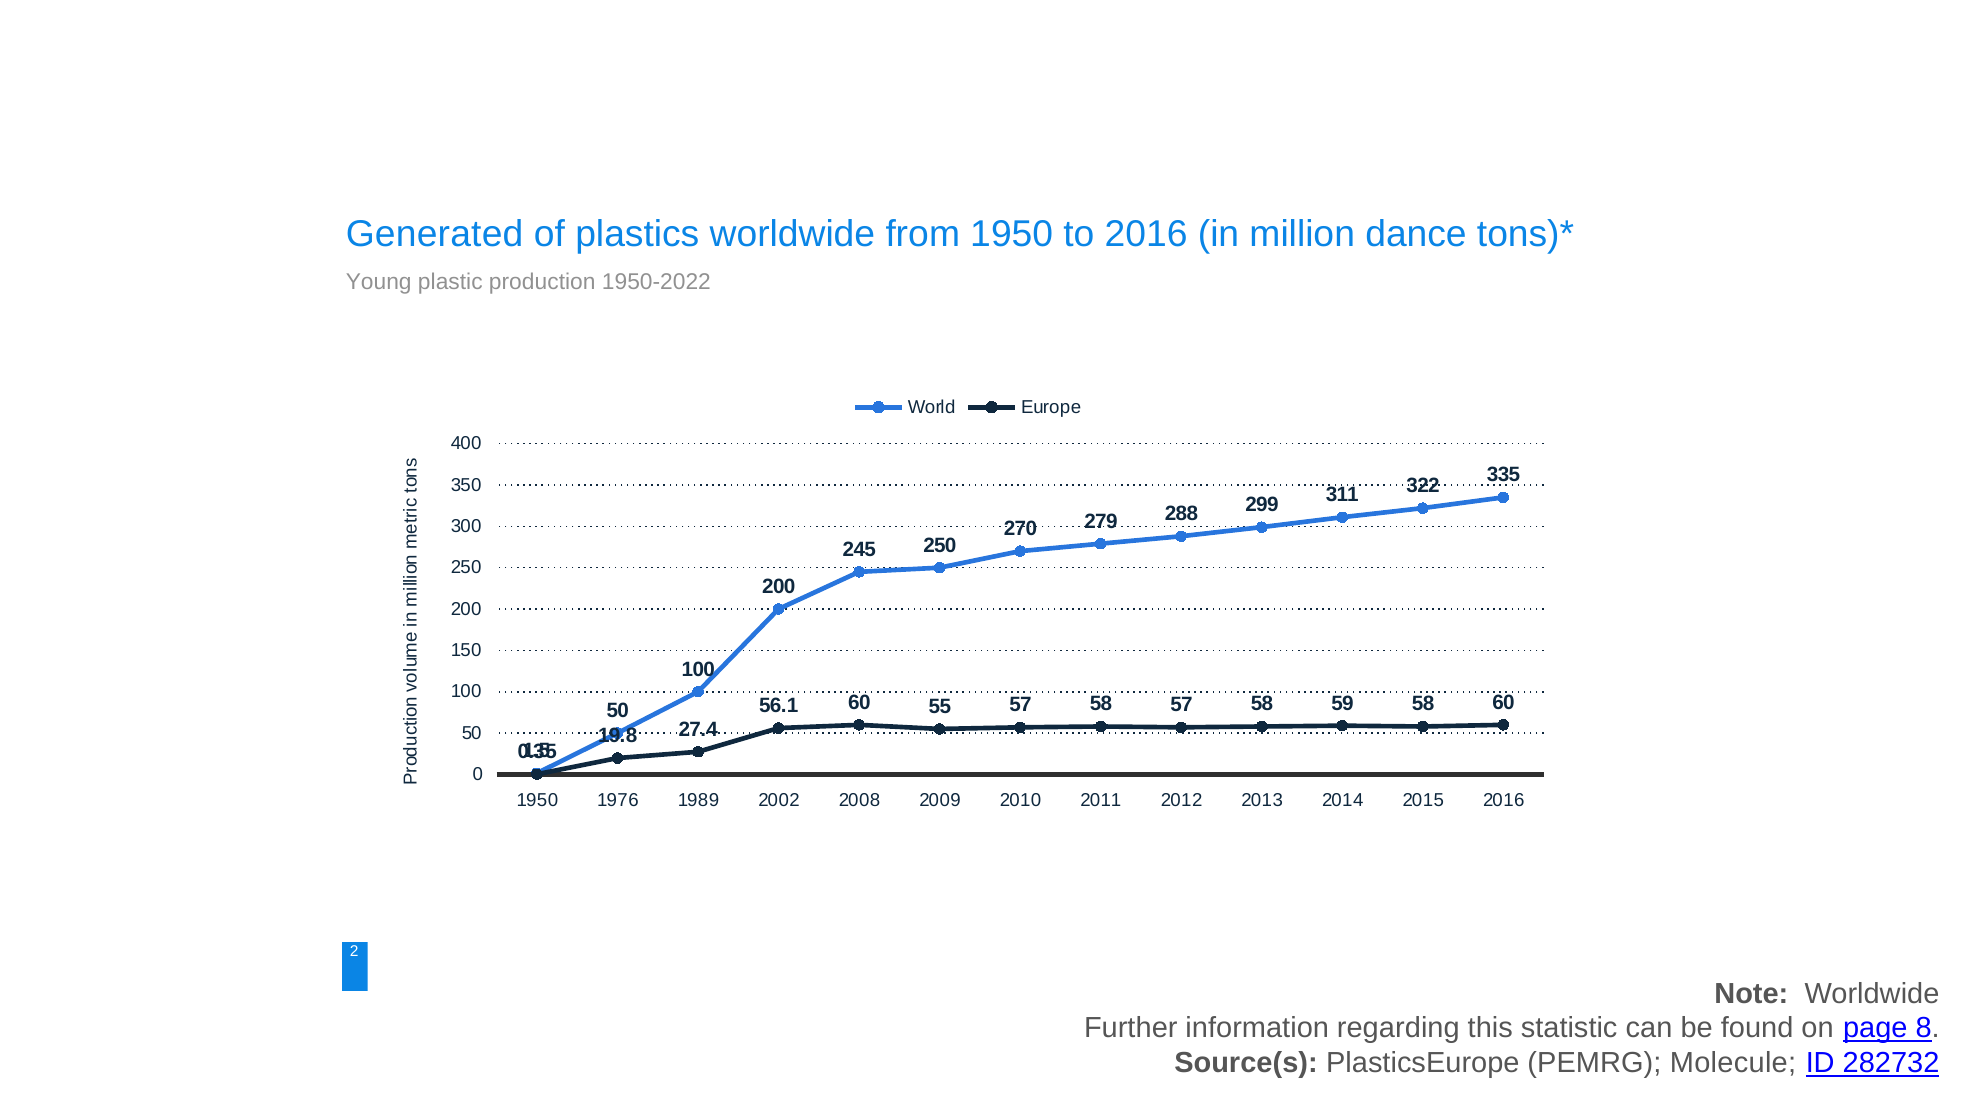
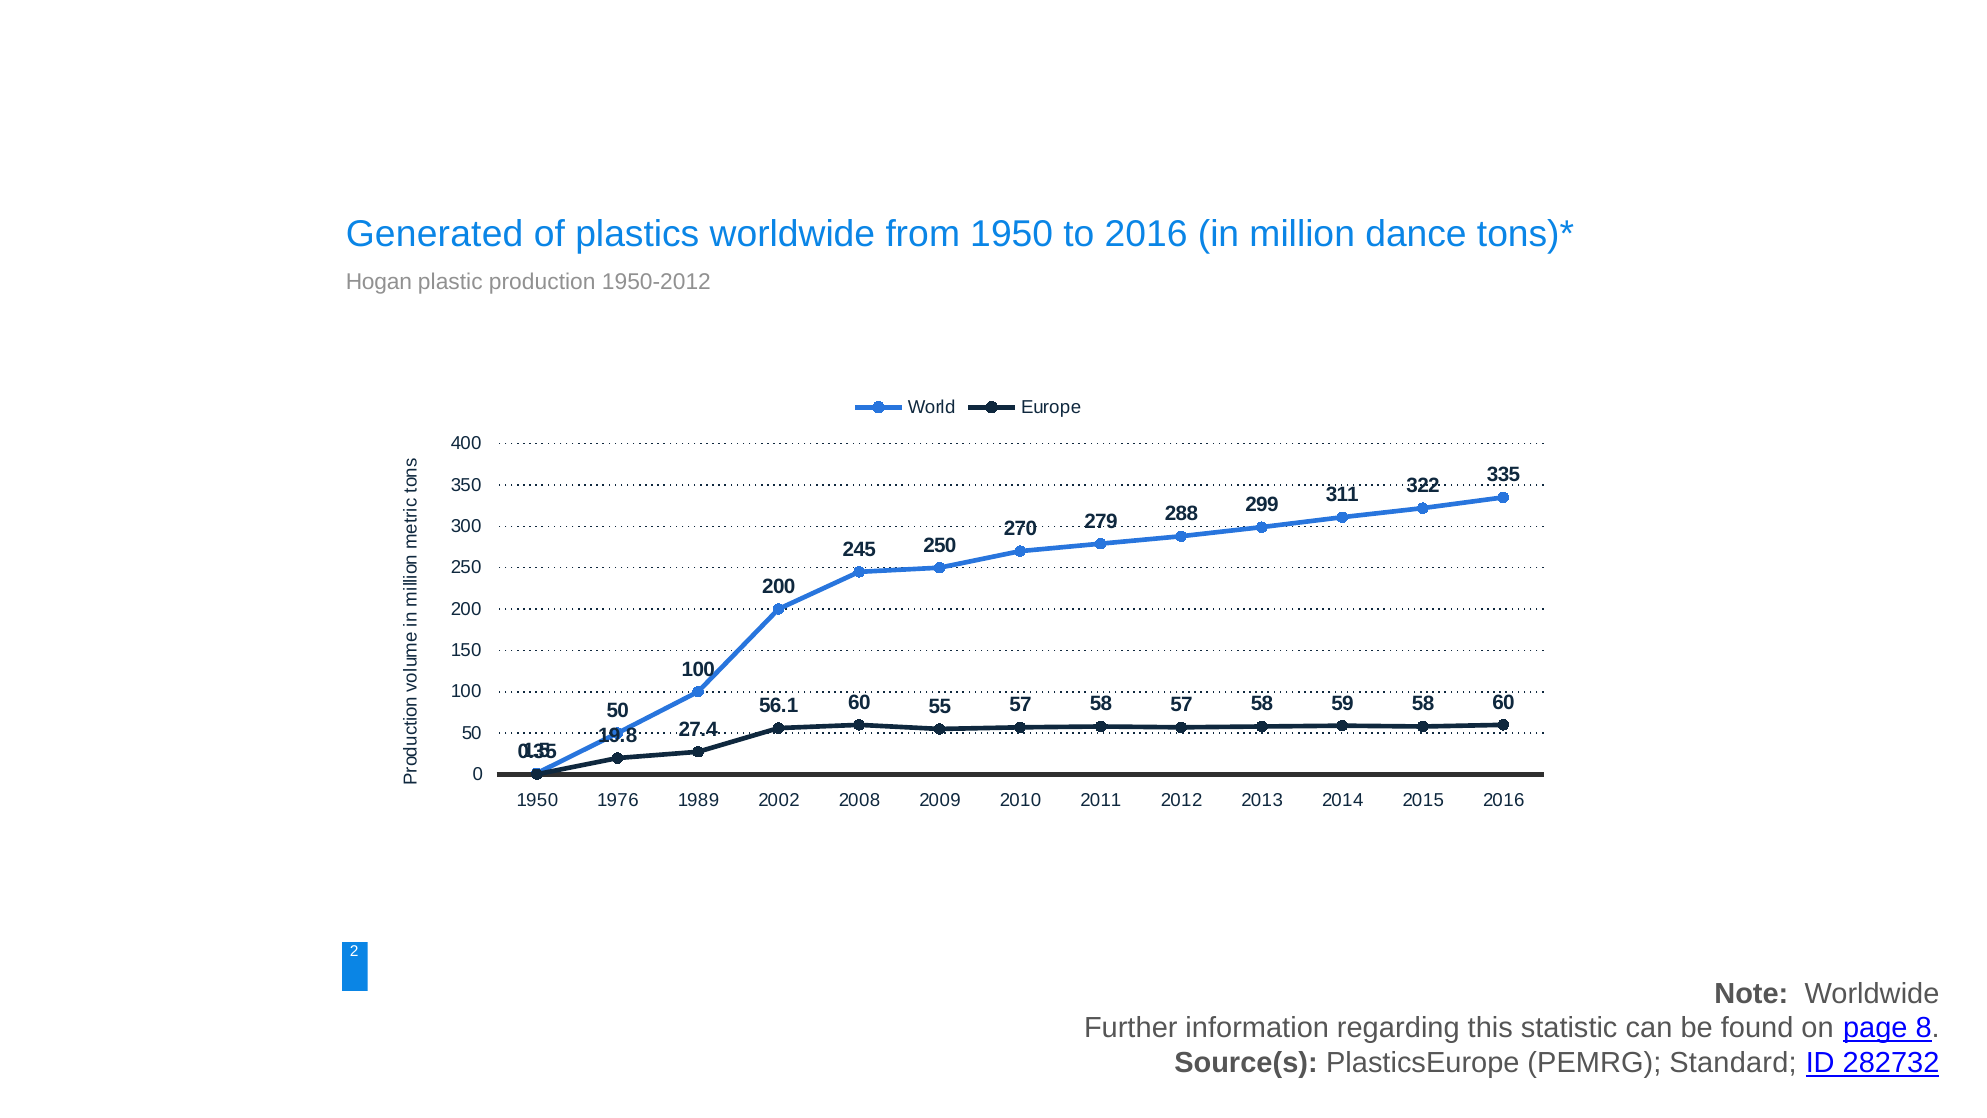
Young: Young -> Hogan
1950-2022: 1950-2022 -> 1950-2012
Molecule: Molecule -> Standard
